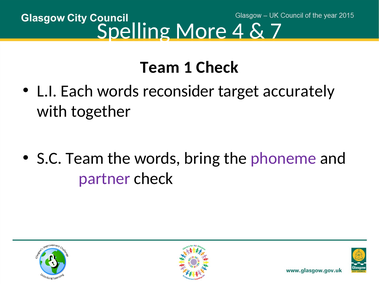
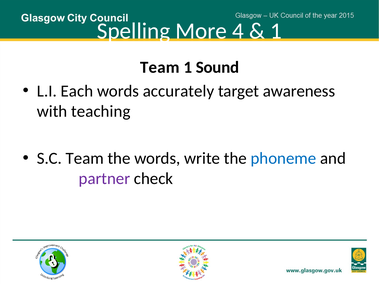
7 at (276, 31): 7 -> 1
1 Check: Check -> Sound
reconsider: reconsider -> accurately
accurately: accurately -> awareness
together: together -> teaching
bring: bring -> write
phoneme colour: purple -> blue
